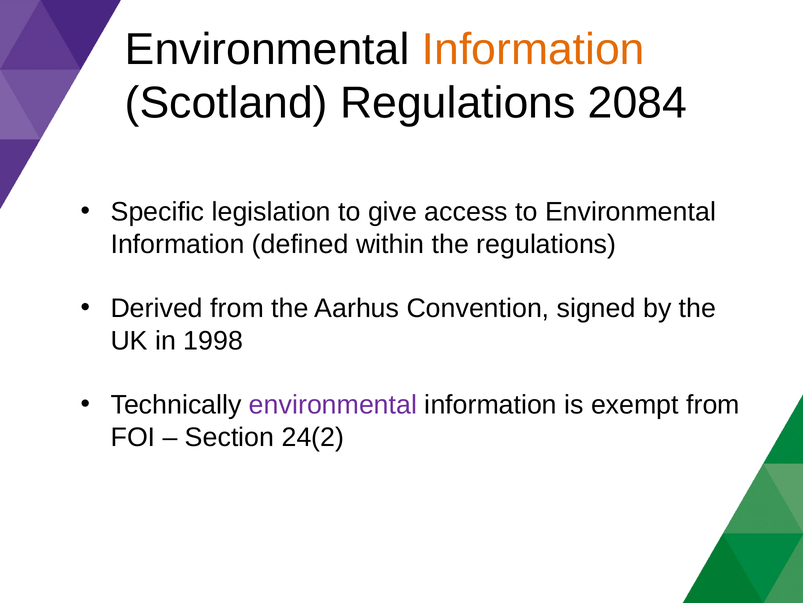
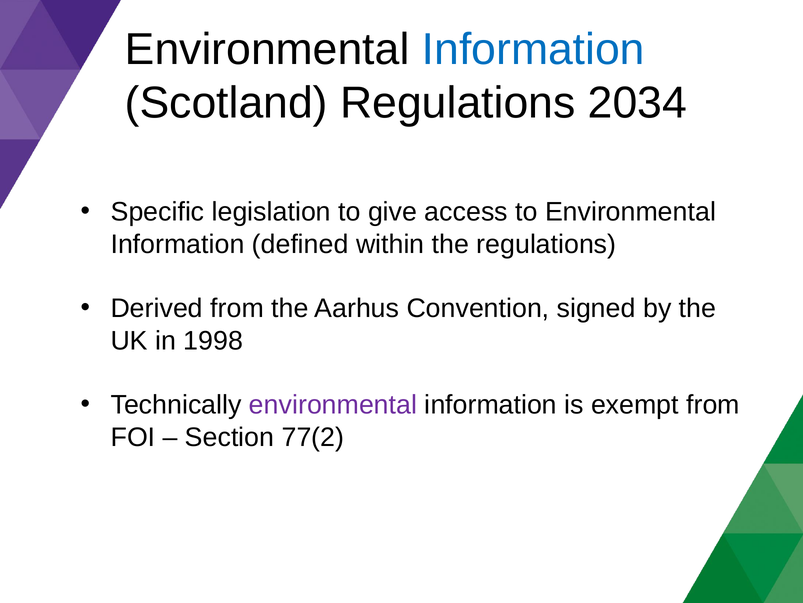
Information at (533, 49) colour: orange -> blue
2084: 2084 -> 2034
24(2: 24(2 -> 77(2
